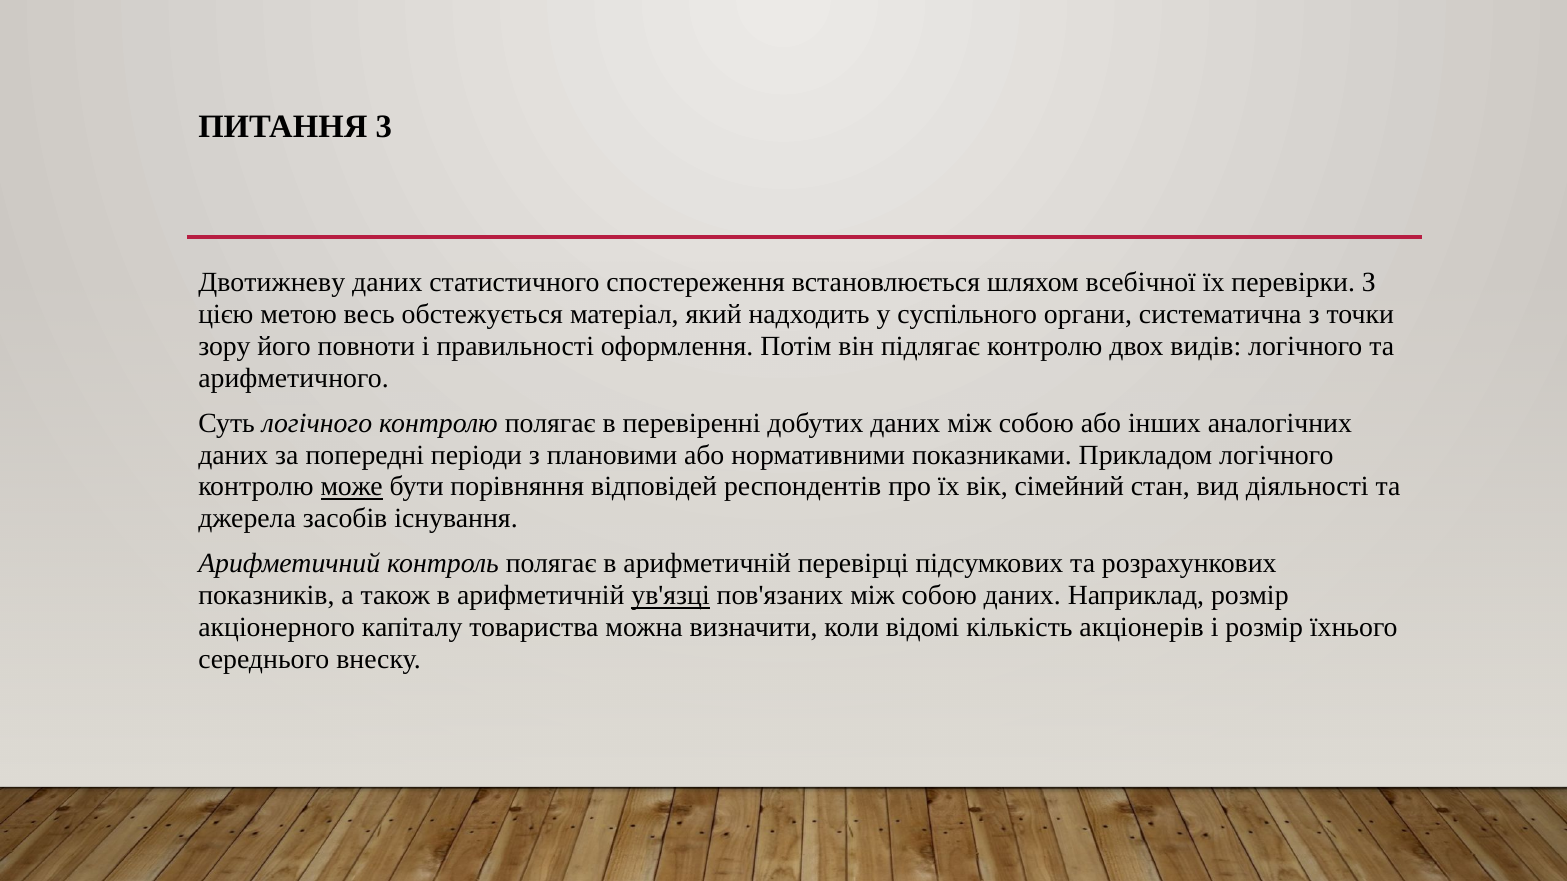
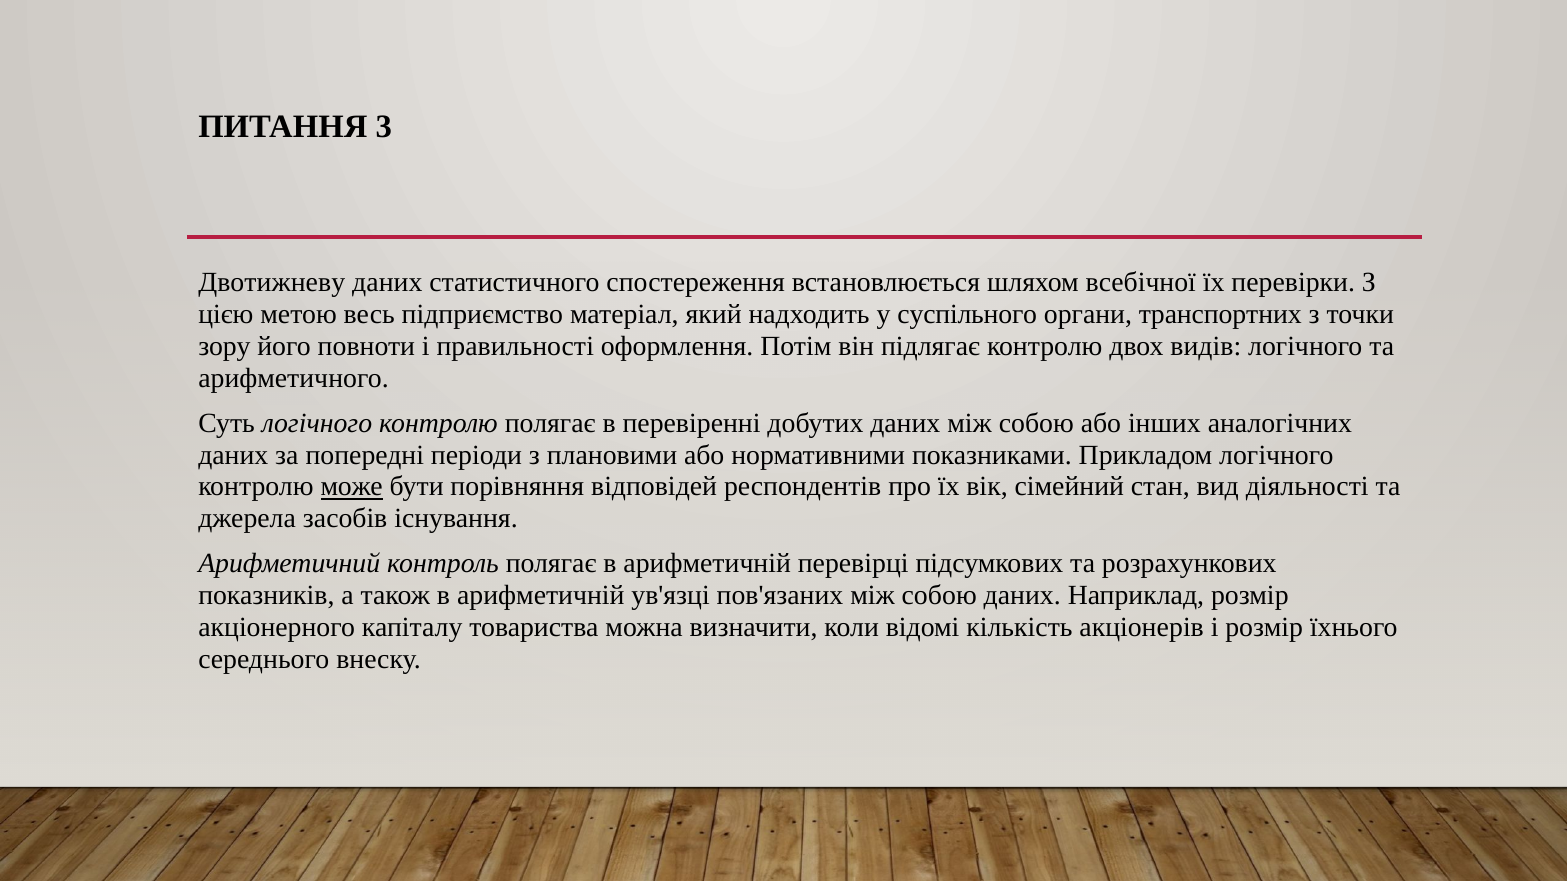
обстежується: обстежується -> підприємство
систематична: систематична -> транспортних
ув'язці underline: present -> none
